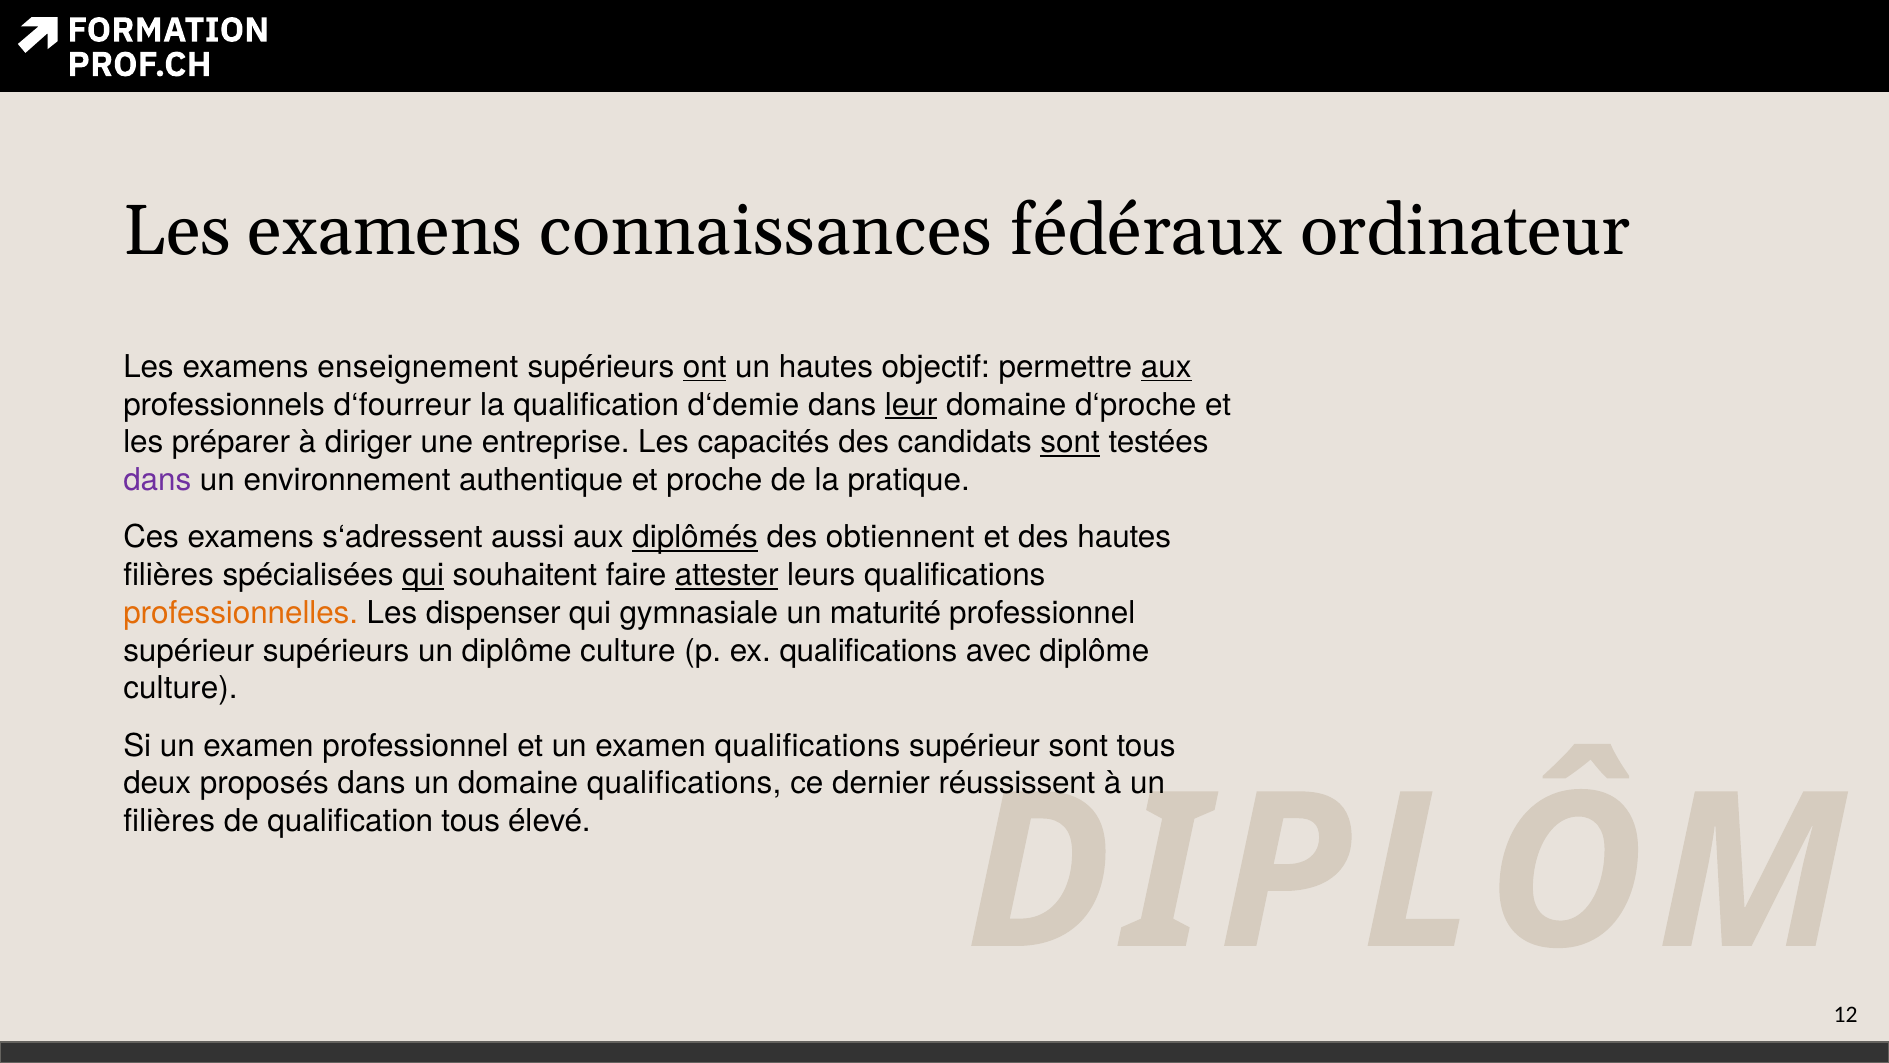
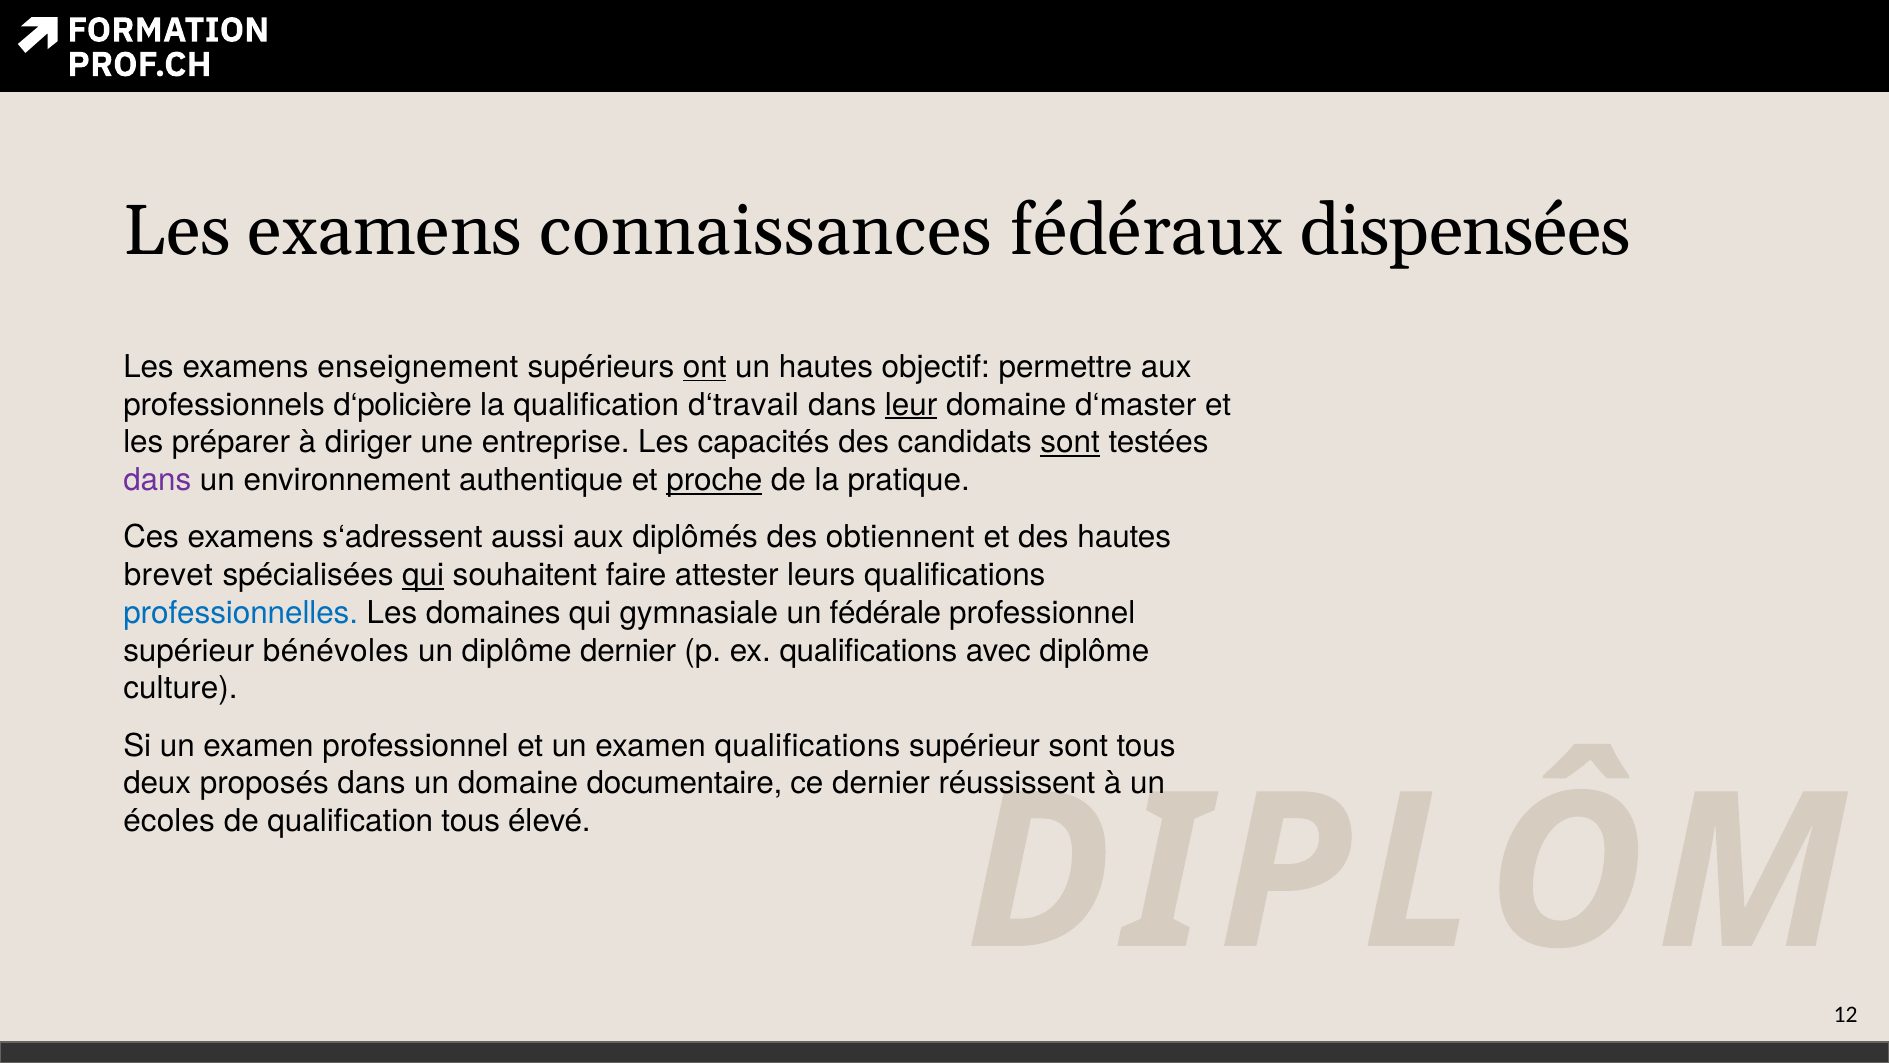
ordinateur: ordinateur -> dispensées
aux at (1166, 367) underline: present -> none
d‘fourreur: d‘fourreur -> d‘policière
d‘demie: d‘demie -> d‘travail
d‘proche: d‘proche -> d‘master
proche underline: none -> present
diplômés underline: present -> none
filières at (169, 575): filières -> brevet
attester underline: present -> none
professionnelles colour: orange -> blue
dispenser: dispenser -> domaines
maturité: maturité -> fédérale
supérieur supérieurs: supérieurs -> bénévoles
un diplôme culture: culture -> dernier
domaine qualifications: qualifications -> documentaire
filières at (169, 821): filières -> écoles
